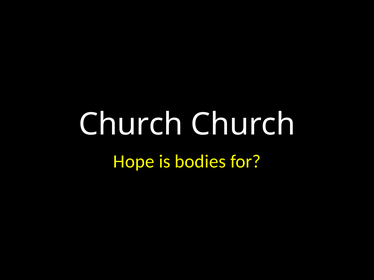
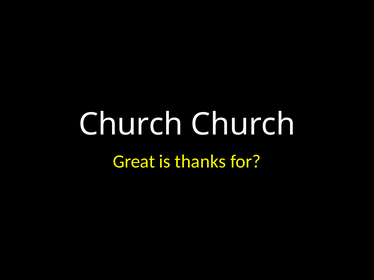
Hope: Hope -> Great
bodies: bodies -> thanks
